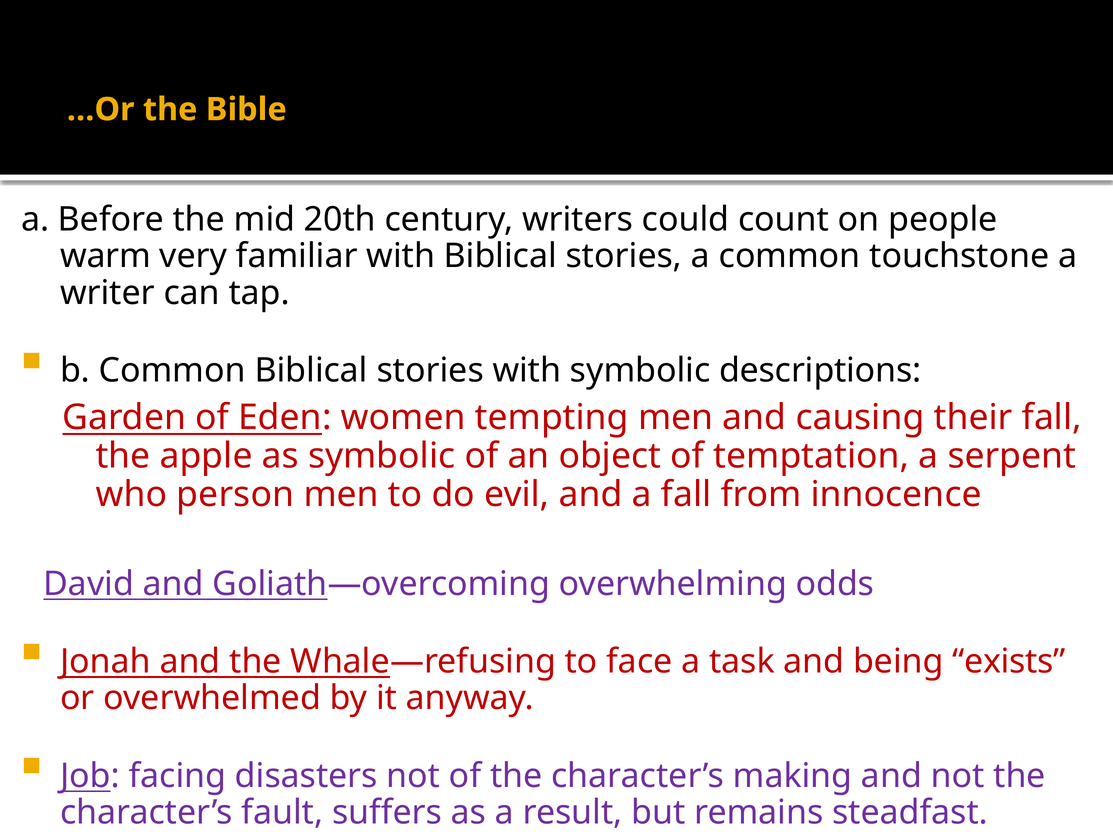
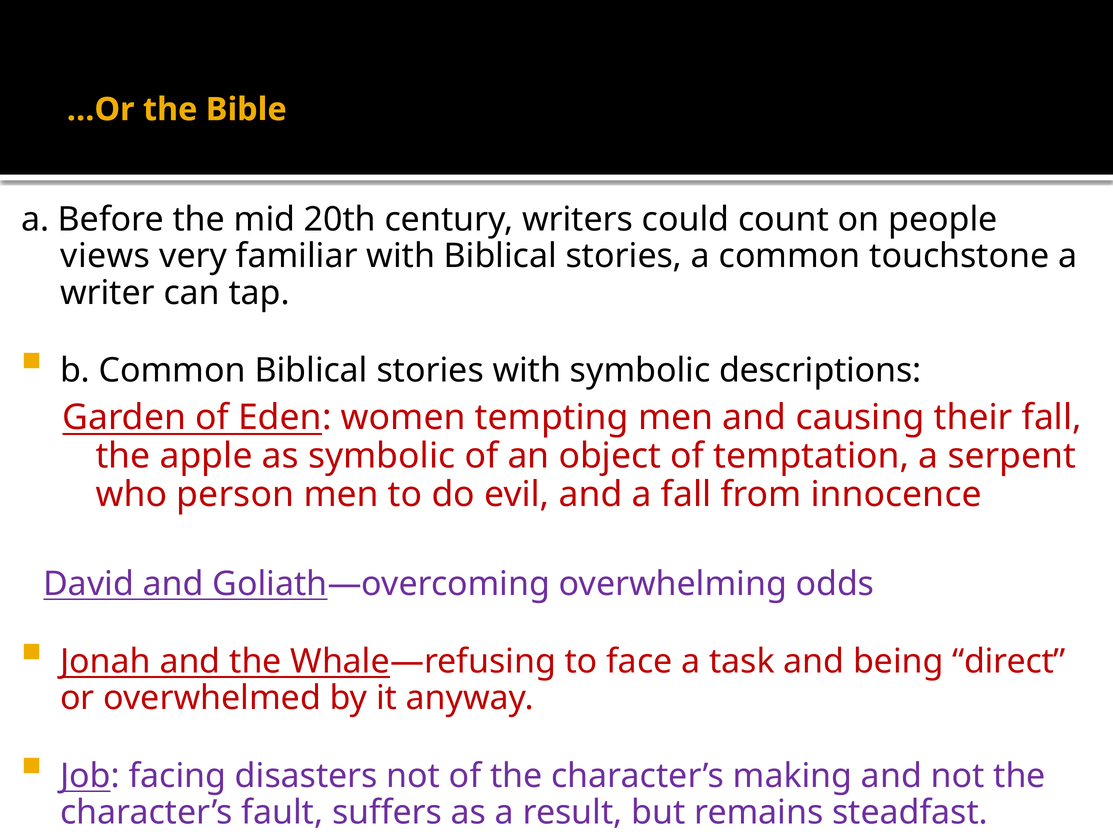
warm: warm -> views
exists: exists -> direct
